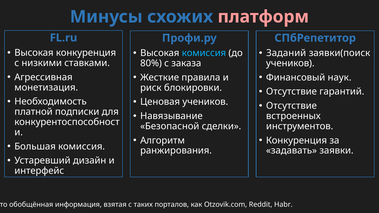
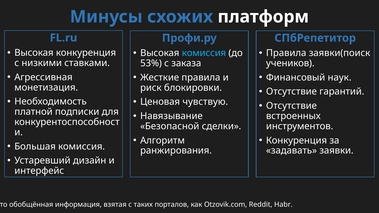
платформ colour: pink -> white
Заданий at (286, 53): Заданий -> Правила
80%: 80% -> 53%
Ценовая учеников: учеников -> чувствую
